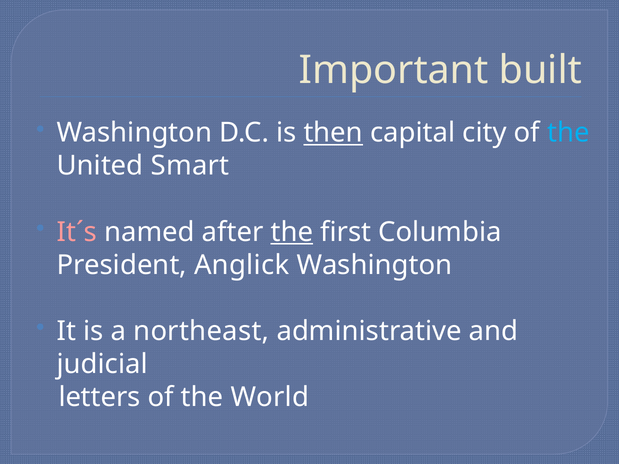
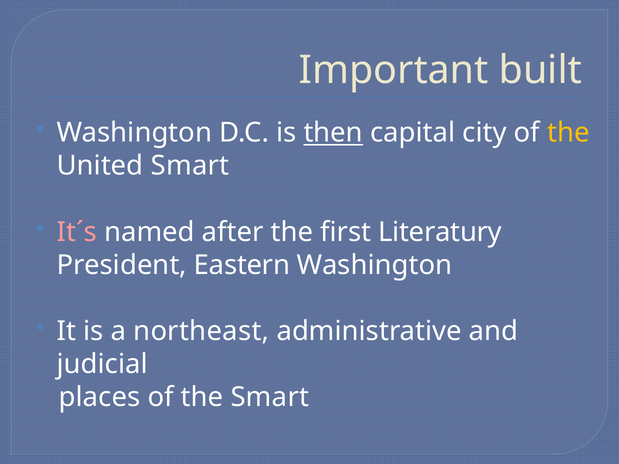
the at (568, 133) colour: light blue -> yellow
the at (292, 232) underline: present -> none
Columbia: Columbia -> Literatury
Anglick: Anglick -> Eastern
letters: letters -> places
the World: World -> Smart
